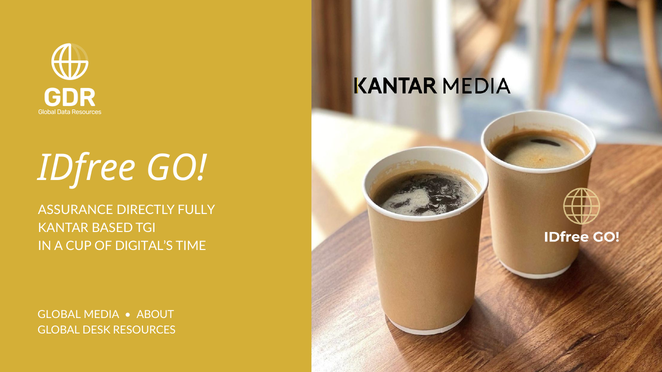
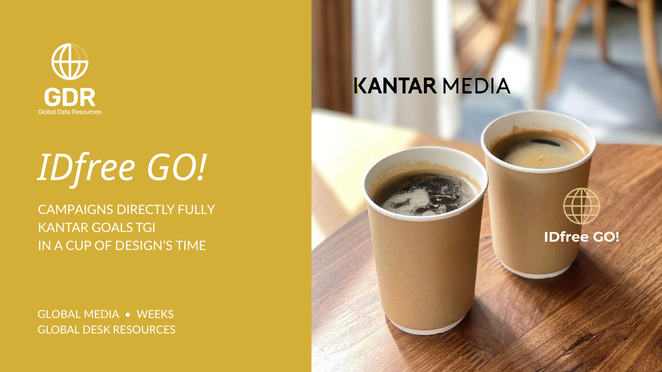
ASSURANCE: ASSURANCE -> CAMPAIGNS
BASED: BASED -> GOALS
DIGITAL’S: DIGITAL’S -> DESIGN’S
ABOUT: ABOUT -> WEEKS
